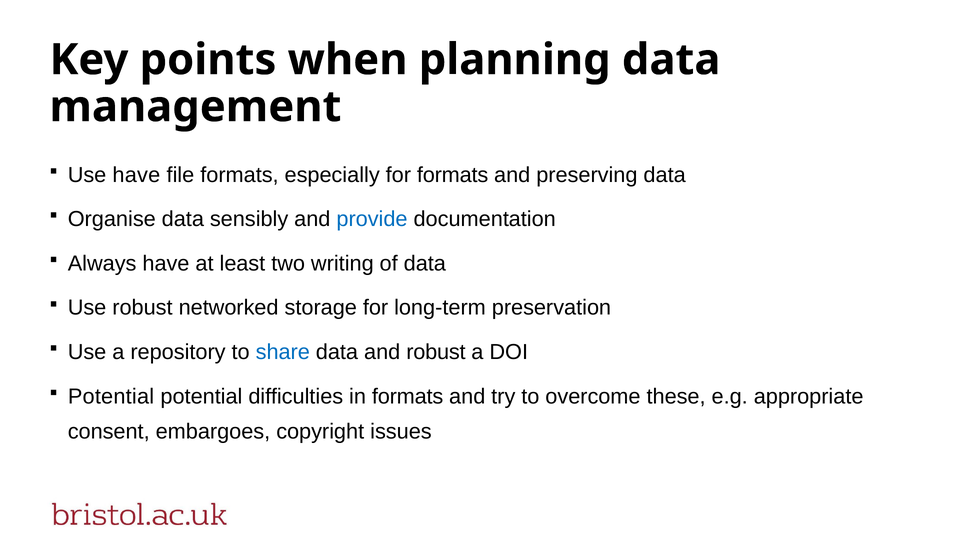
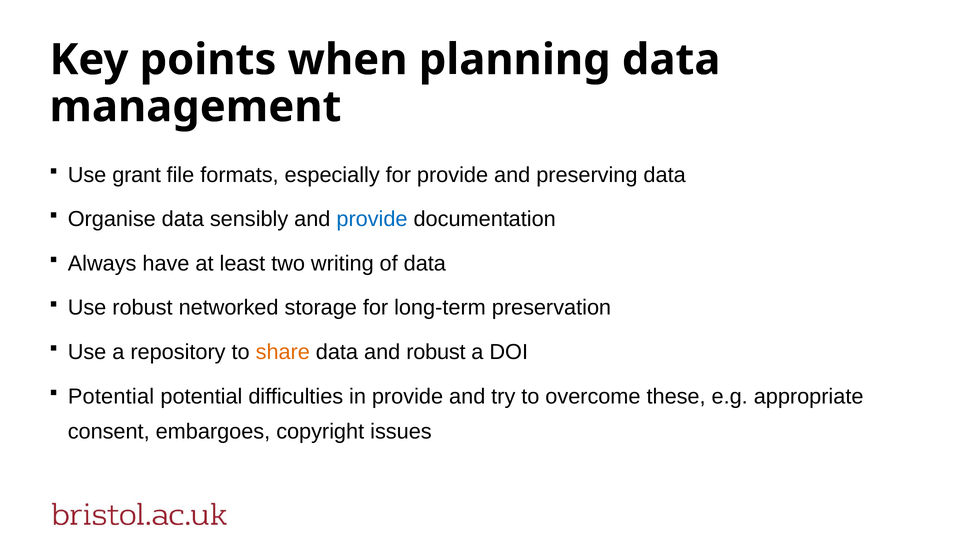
Use have: have -> grant
for formats: formats -> provide
share colour: blue -> orange
in formats: formats -> provide
